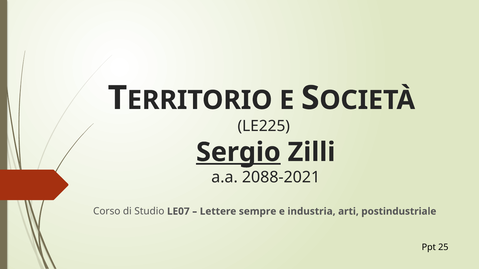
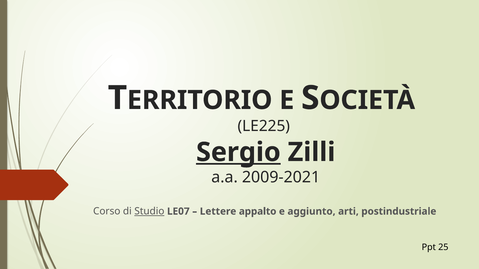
2088-2021: 2088-2021 -> 2009-2021
Studio underline: none -> present
sempre: sempre -> appalto
industria: industria -> aggiunto
